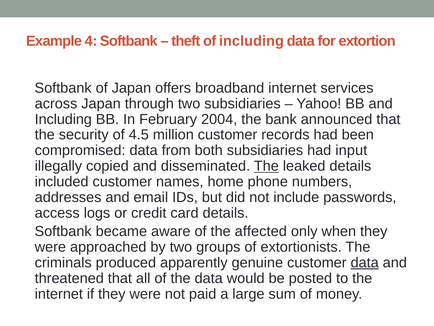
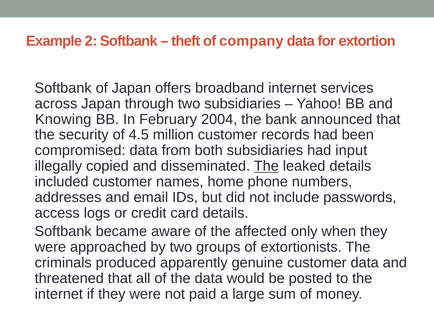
4: 4 -> 2
of including: including -> company
Including at (63, 119): Including -> Knowing
data at (365, 262) underline: present -> none
